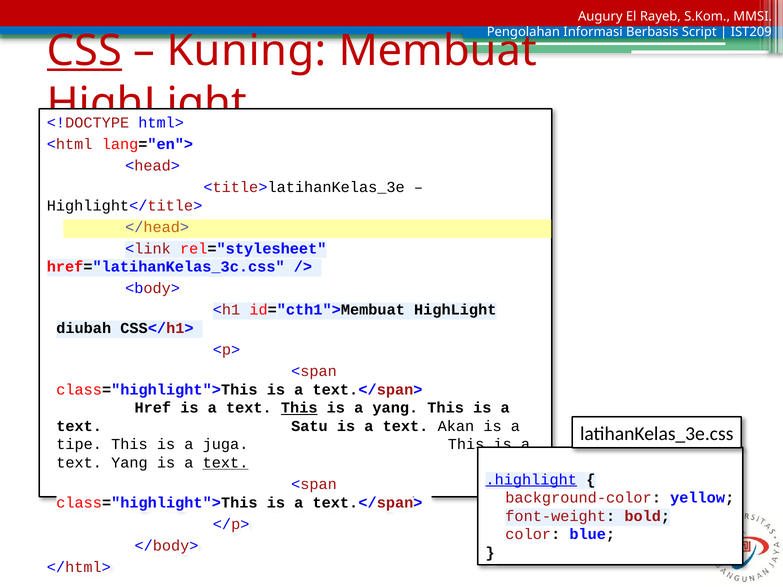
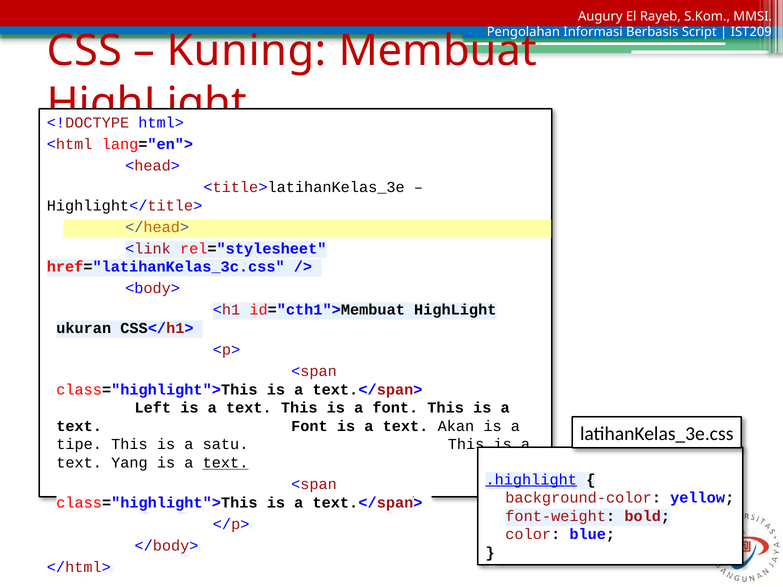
CSS underline: present -> none
diubah: diubah -> ukuran
Href: Href -> Left
This at (299, 408) underline: present -> none
a yang: yang -> font
text Satu: Satu -> Font
juga: juga -> satu
